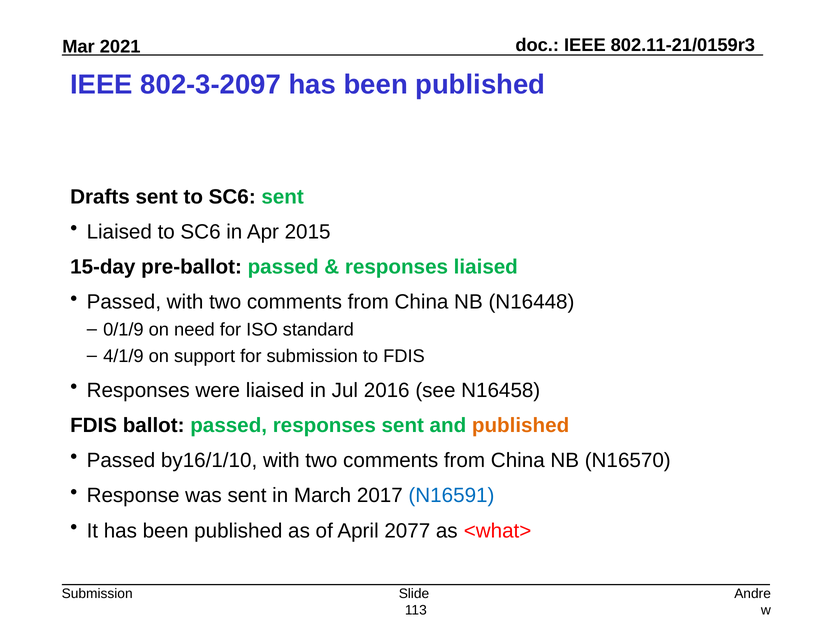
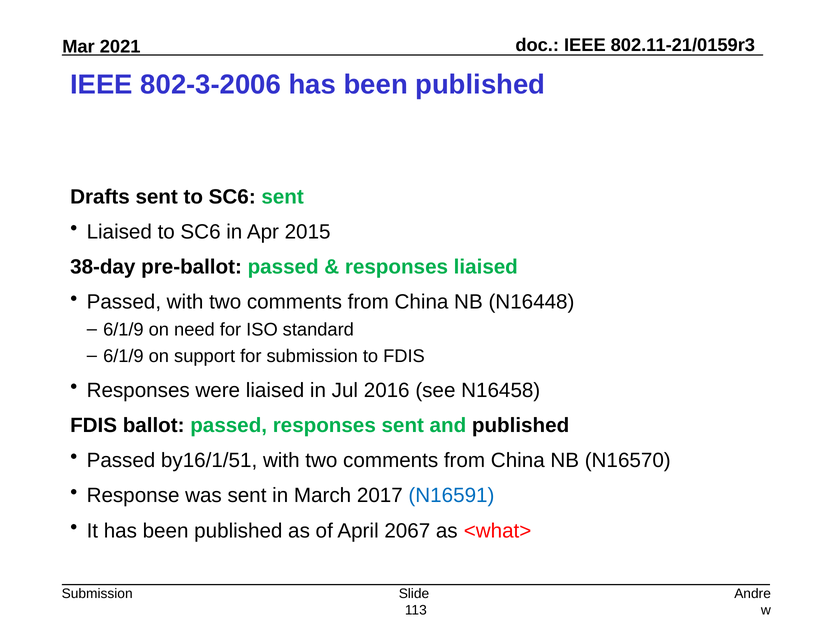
802-3-2097: 802-3-2097 -> 802-3-2006
15-day: 15-day -> 38-day
0/1/9 at (123, 330): 0/1/9 -> 6/1/9
4/1/9 at (123, 356): 4/1/9 -> 6/1/9
published at (521, 425) colour: orange -> black
by16/1/10: by16/1/10 -> by16/1/51
2077: 2077 -> 2067
